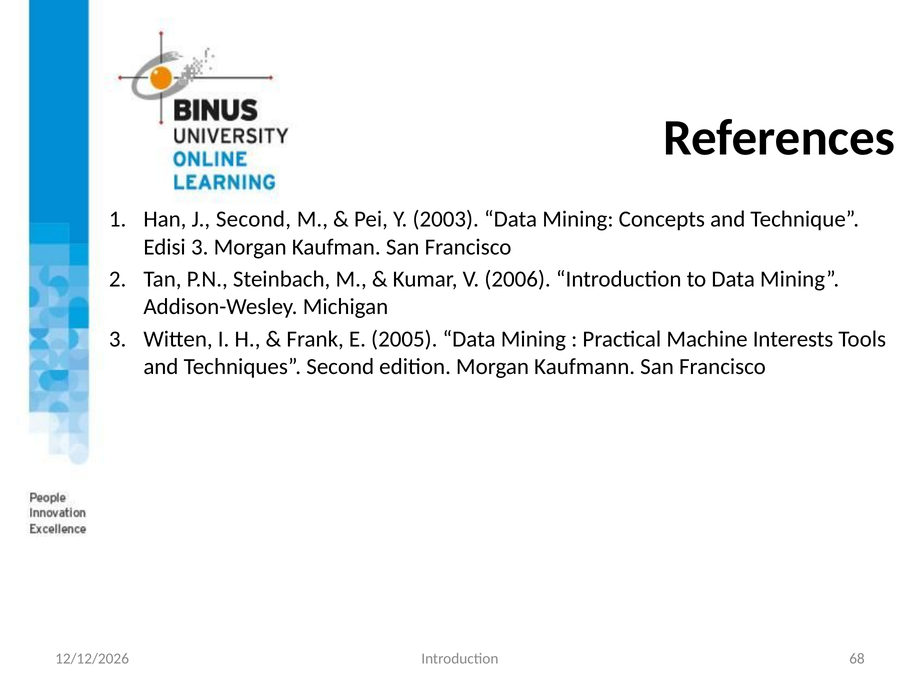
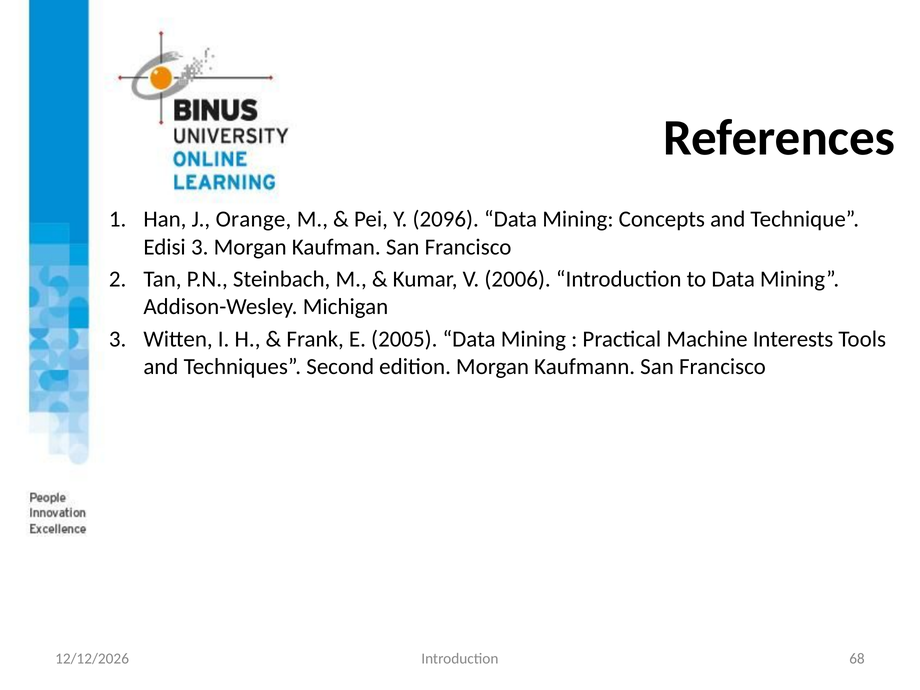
J Second: Second -> Orange
2003: 2003 -> 2096
